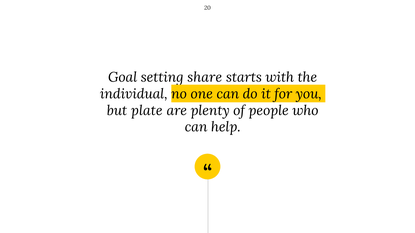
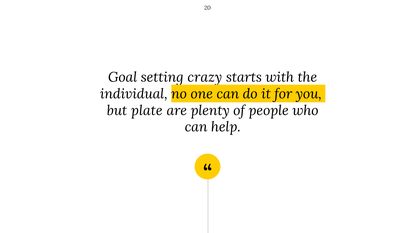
share: share -> crazy
